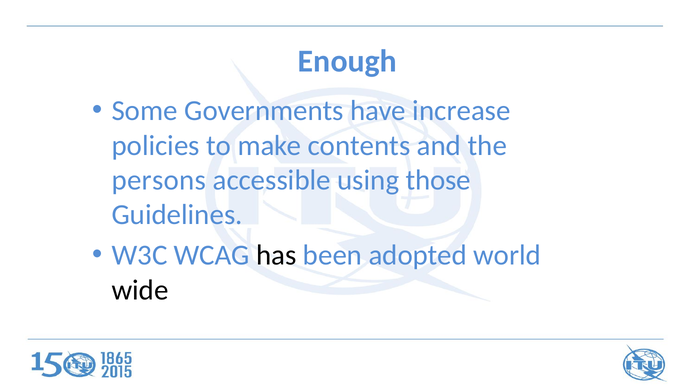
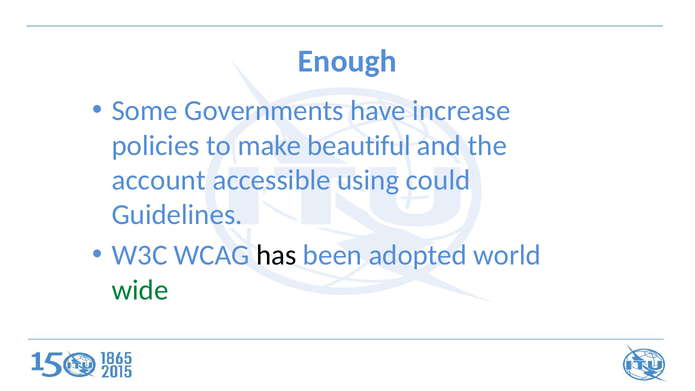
contents: contents -> beautiful
persons: persons -> account
those: those -> could
wide colour: black -> green
